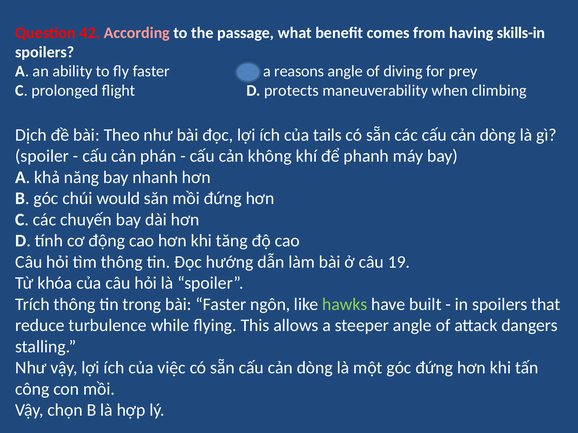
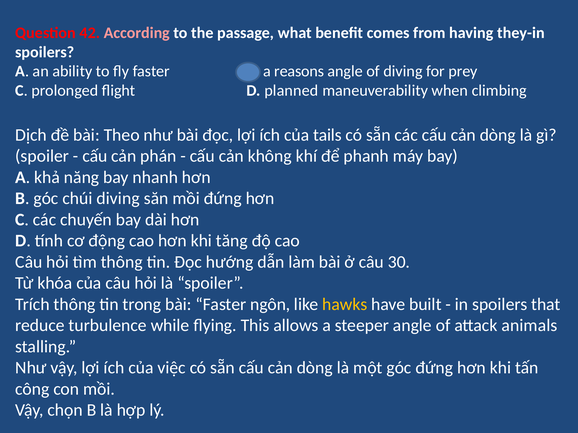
skills-in: skills-in -> they-in
protects: protects -> planned
chúi would: would -> diving
19: 19 -> 30
hawks colour: light green -> yellow
dangers: dangers -> animals
